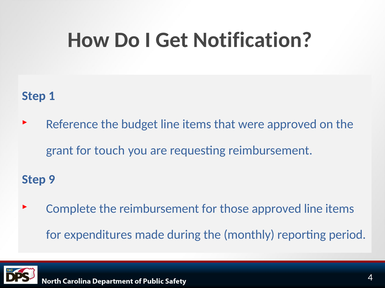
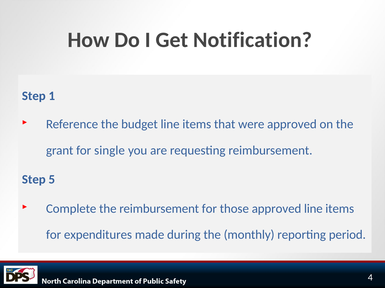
touch: touch -> single
9: 9 -> 5
